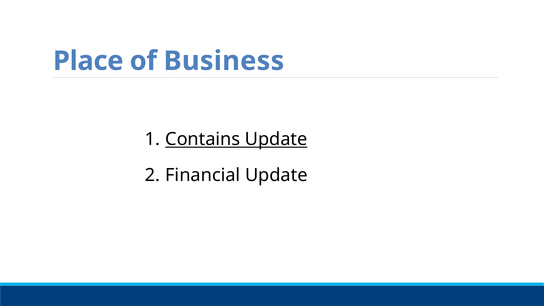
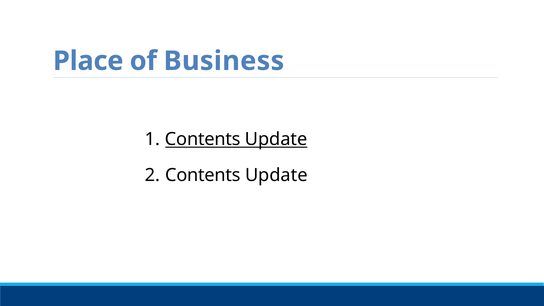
Contains at (203, 139): Contains -> Contents
Financial at (203, 175): Financial -> Contents
